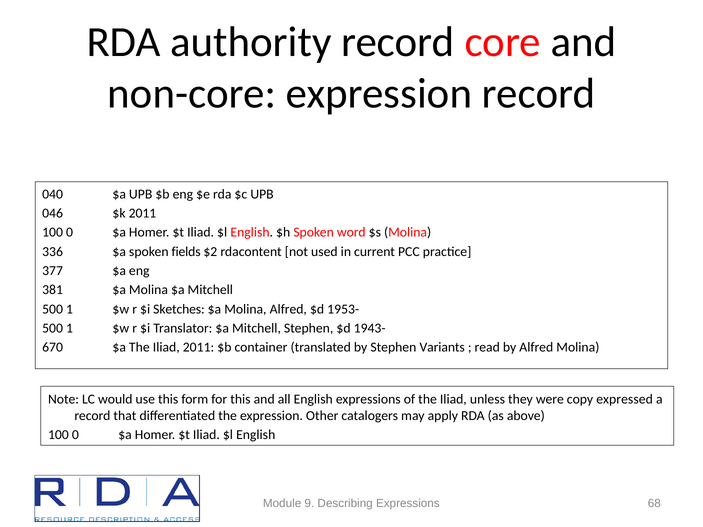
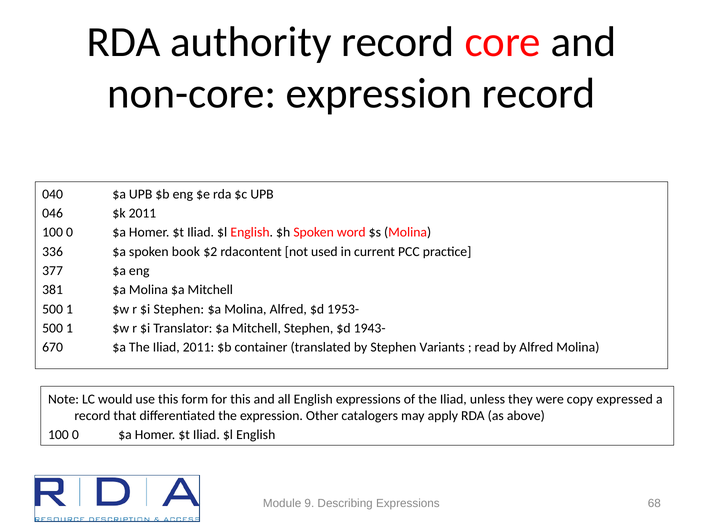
fields: fields -> book
$i Sketches: Sketches -> Stephen
